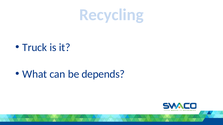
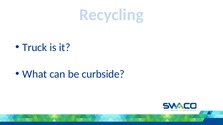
depends: depends -> curbside
